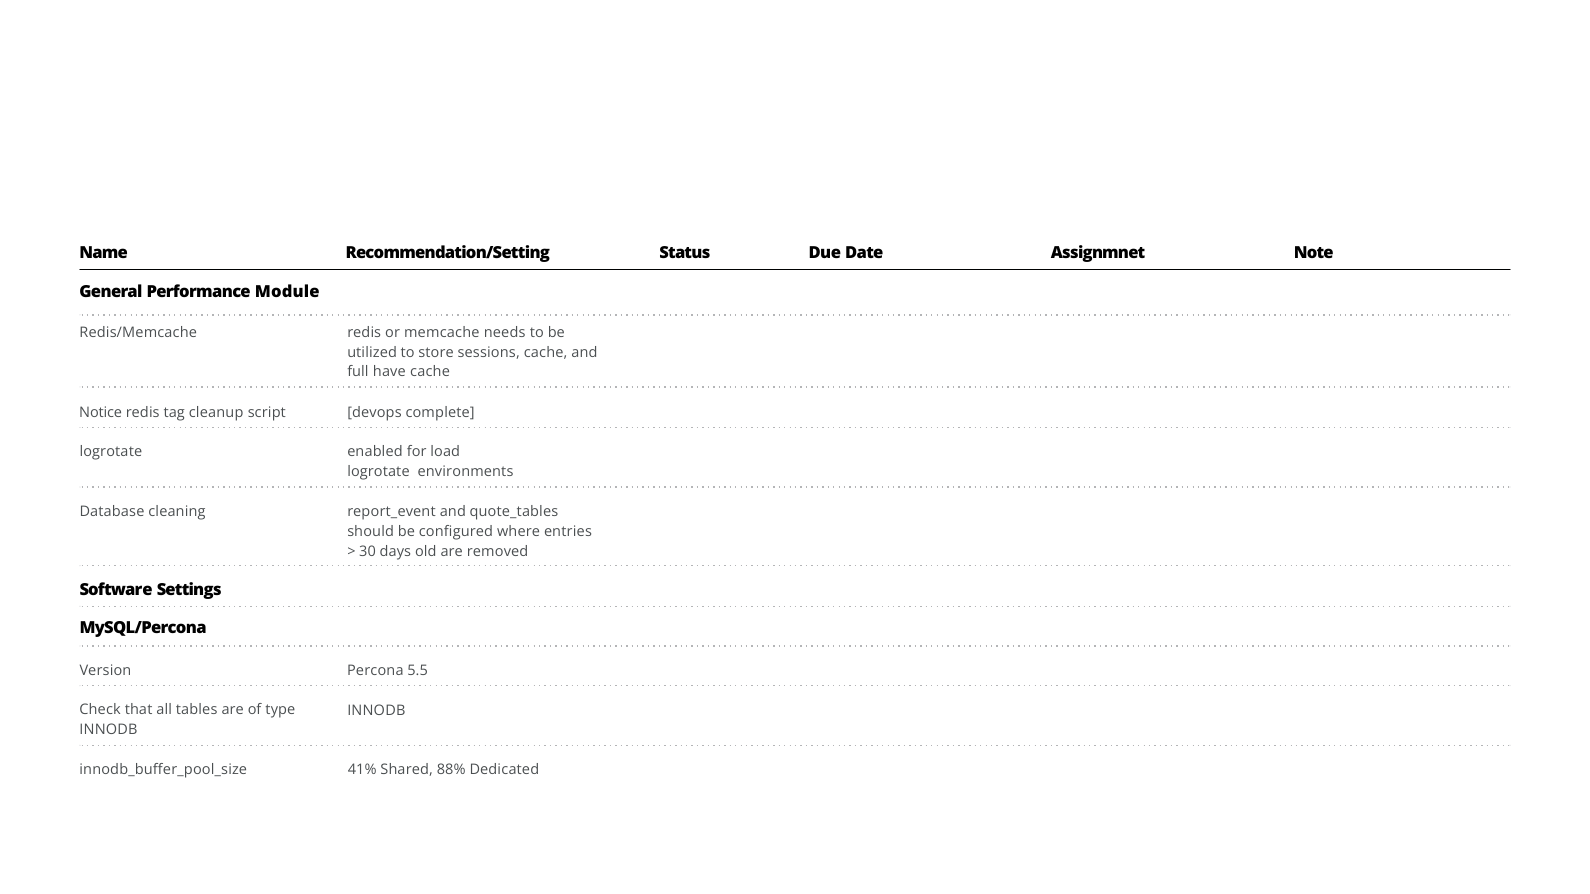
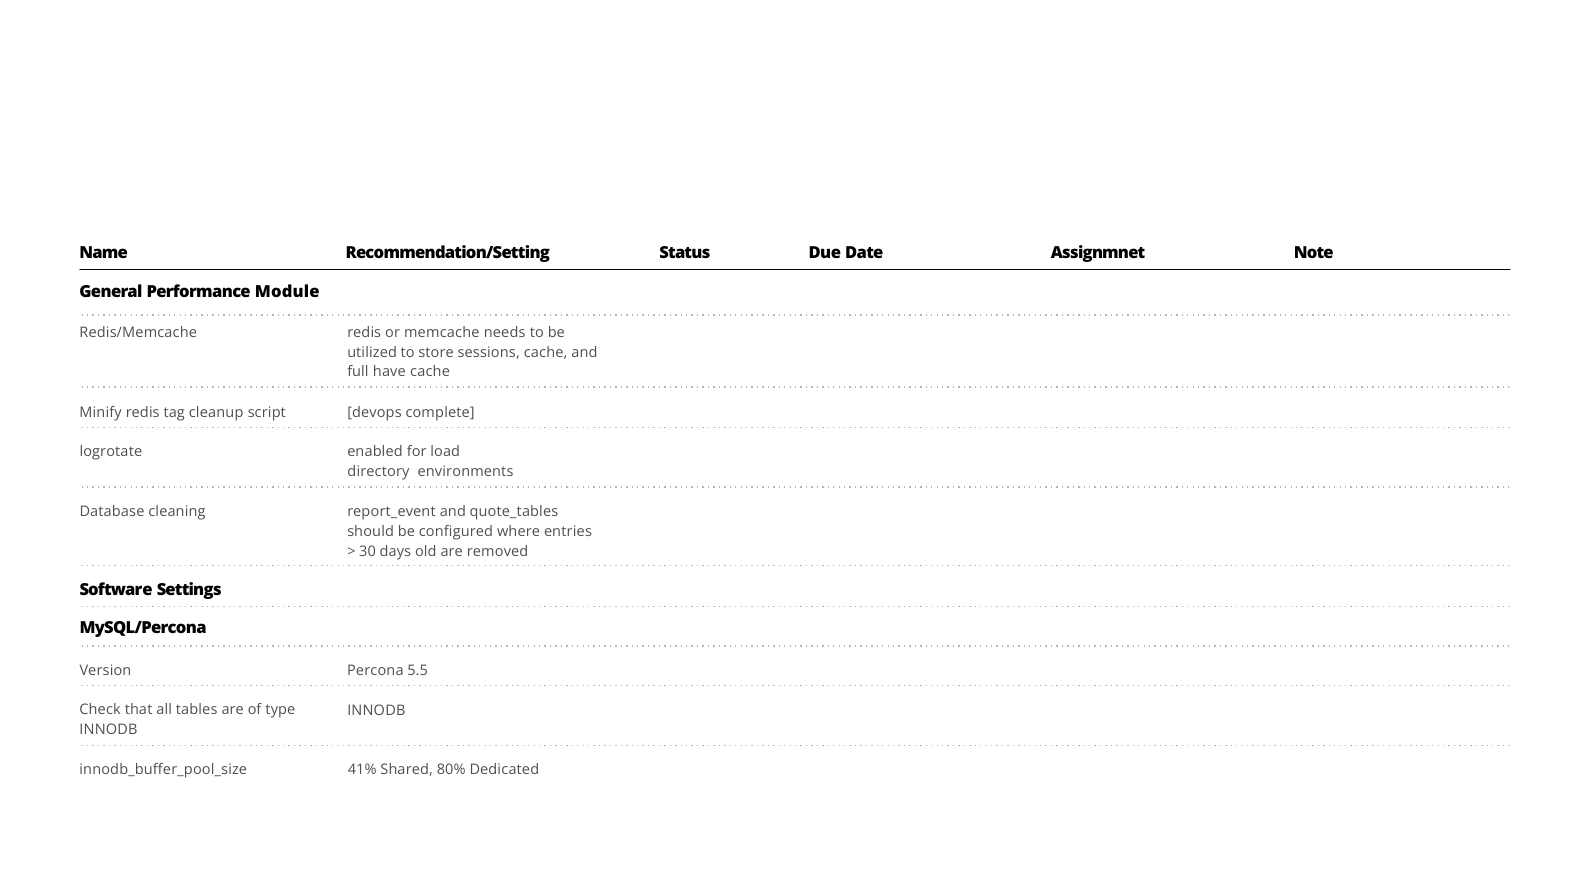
Notice: Notice -> Minify
logrotate at (378, 472): logrotate -> directory
88%: 88% -> 80%
